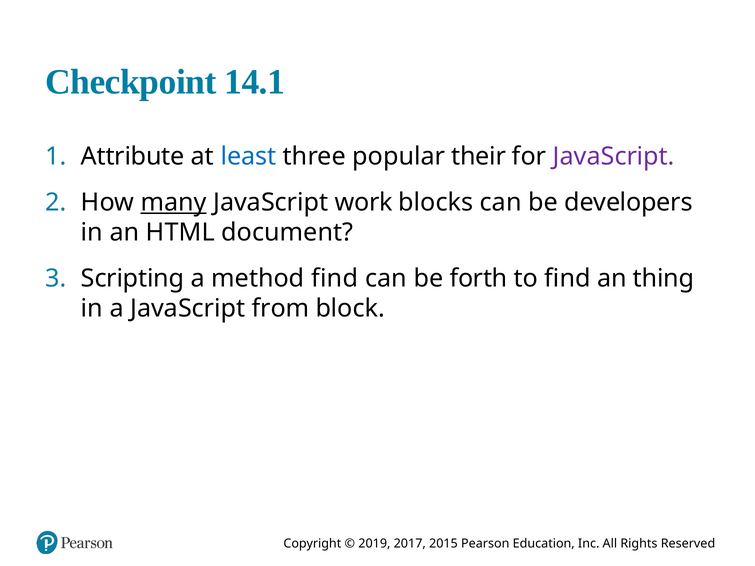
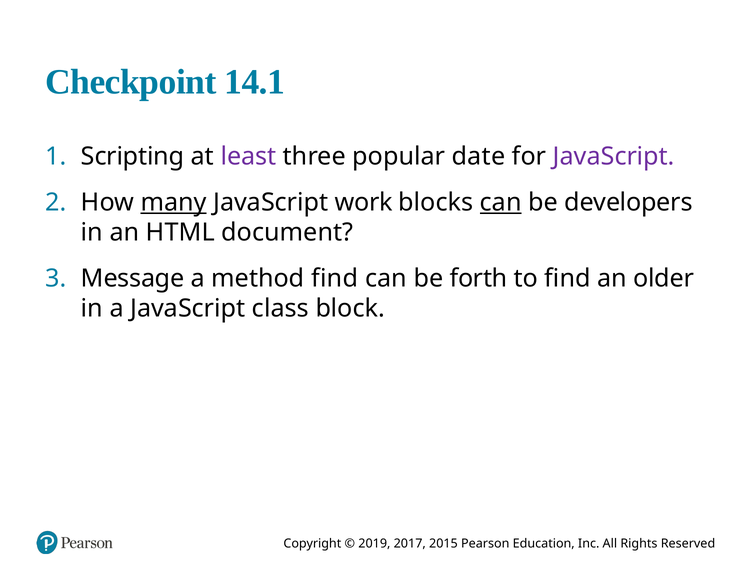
Attribute: Attribute -> Scripting
least colour: blue -> purple
their: their -> date
can at (501, 202) underline: none -> present
Scripting: Scripting -> Message
thing: thing -> older
from: from -> class
